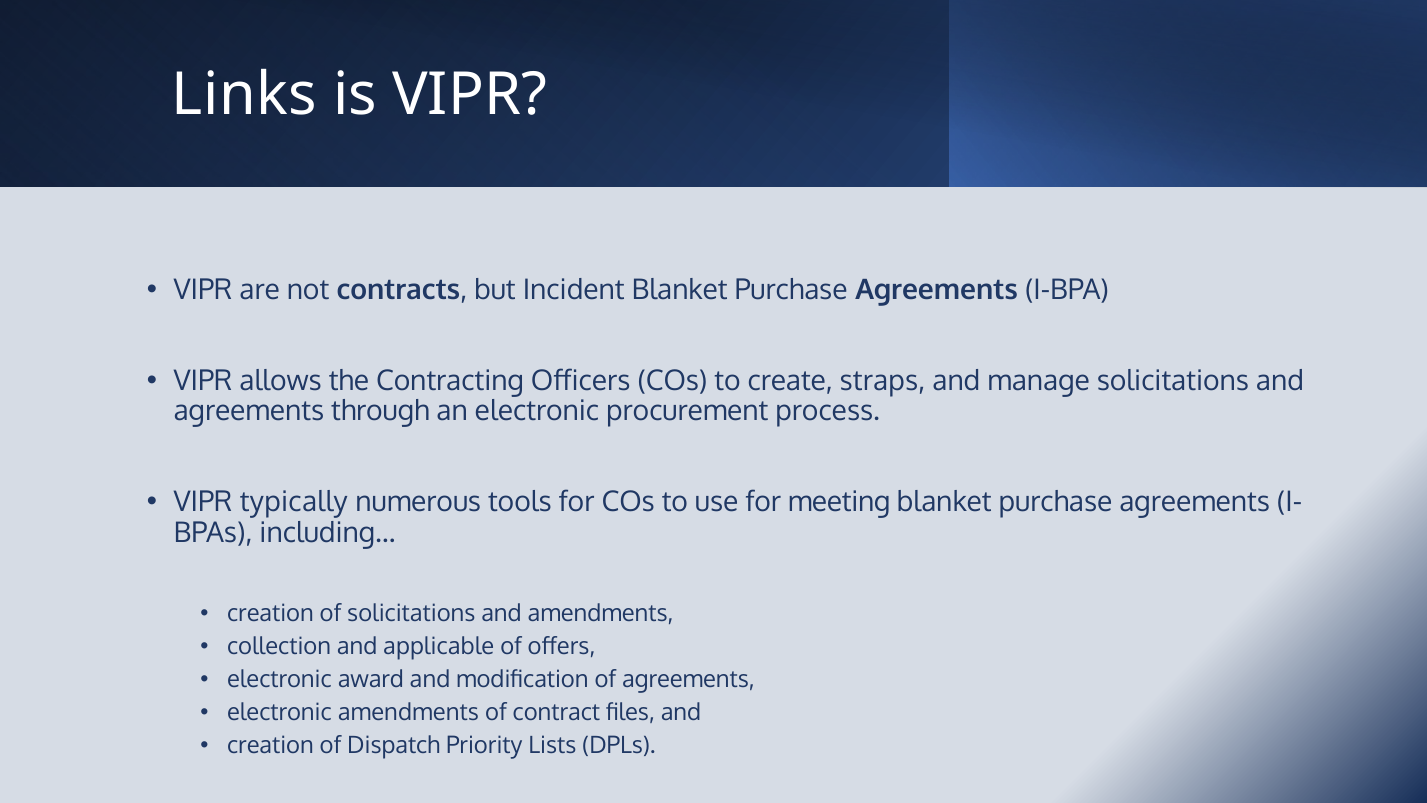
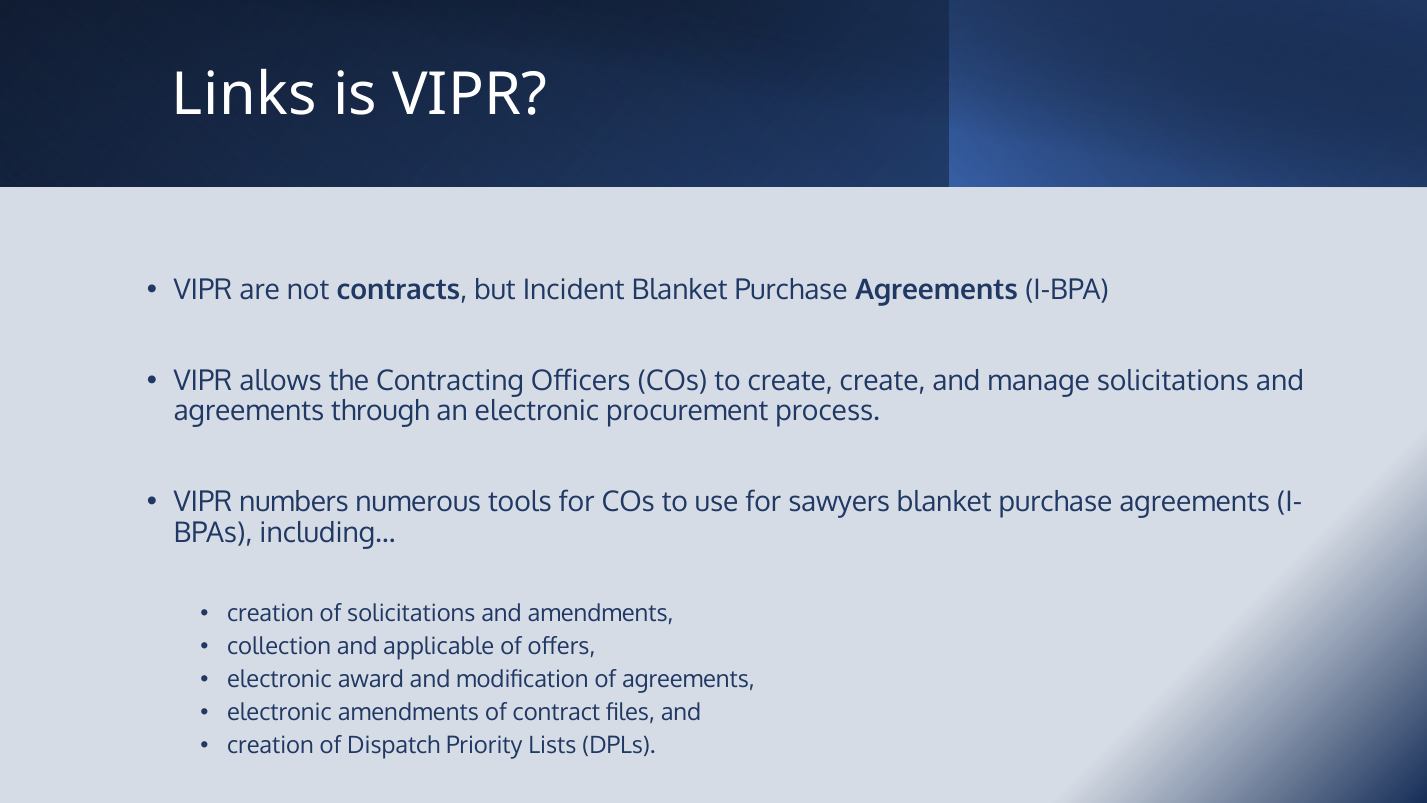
create straps: straps -> create
typically: typically -> numbers
meeting: meeting -> sawyers
